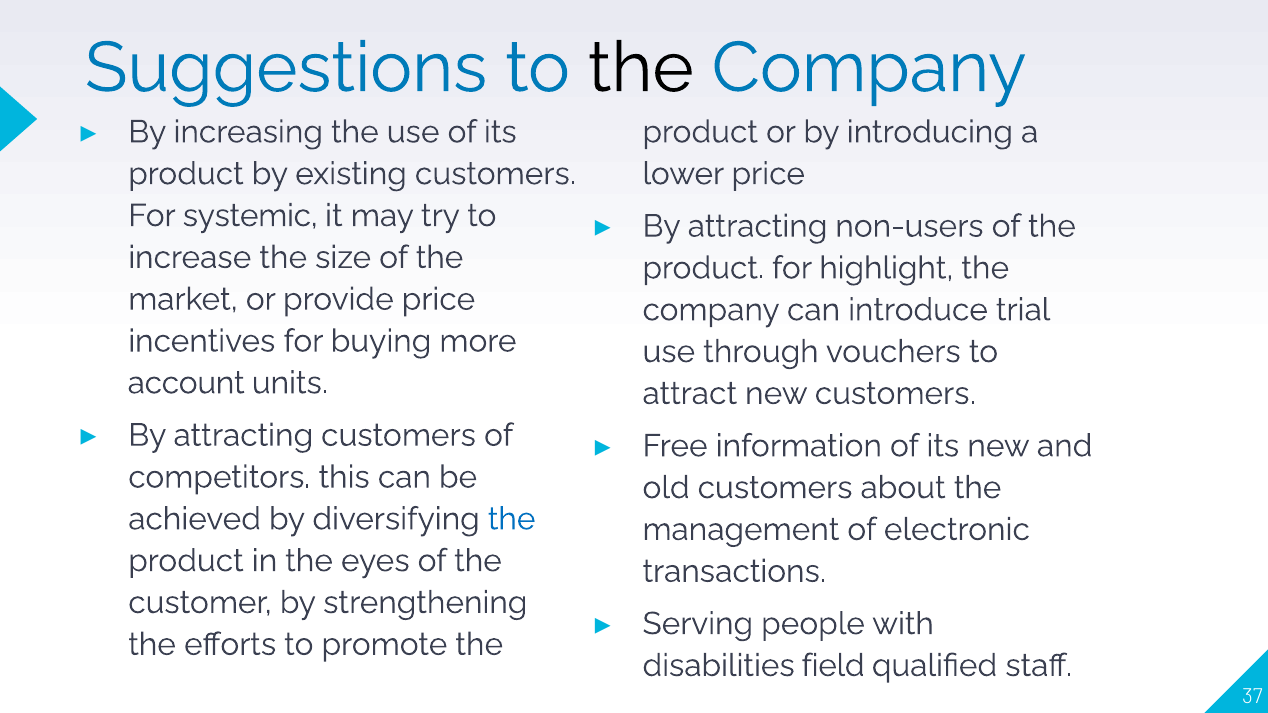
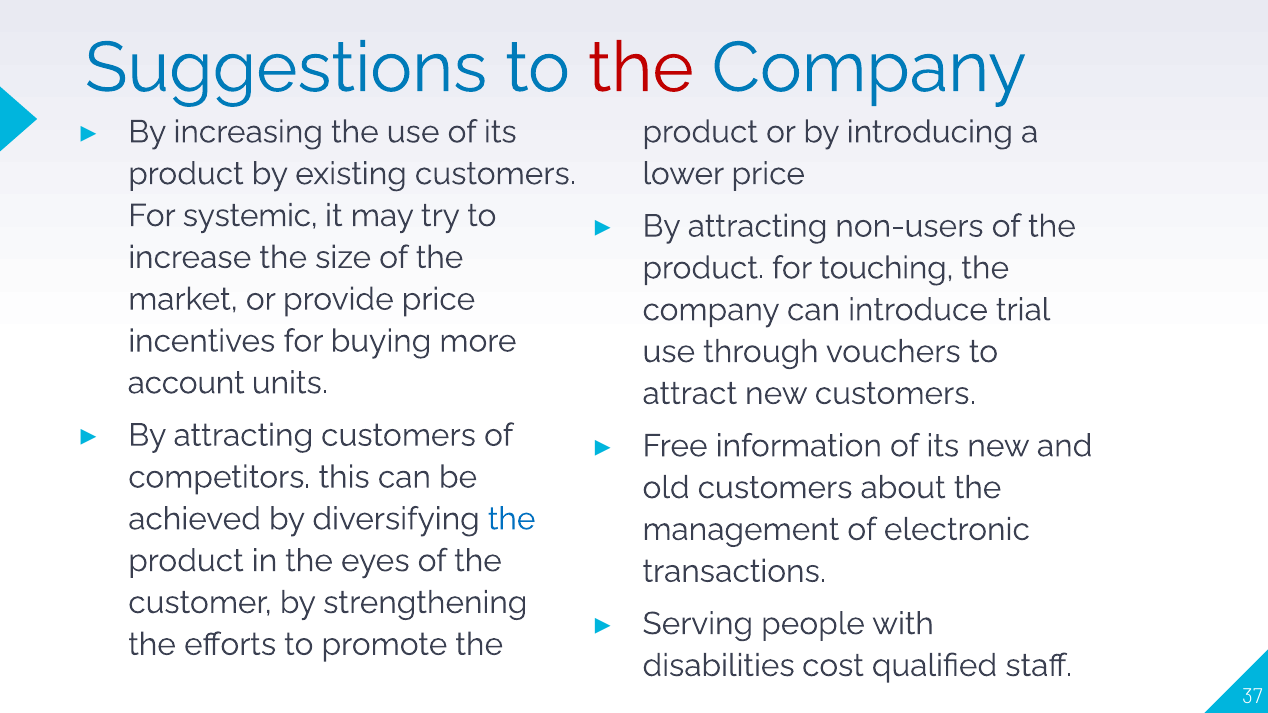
the at (641, 68) colour: black -> red
highlight: highlight -> touching
field: field -> cost
